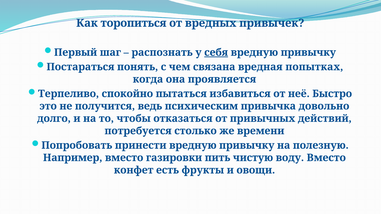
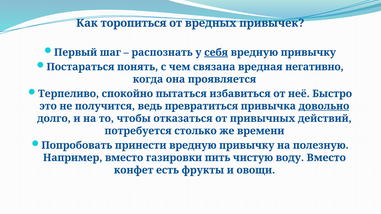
попытках: попытках -> негативно
психическим: психическим -> превратиться
довольно underline: none -> present
